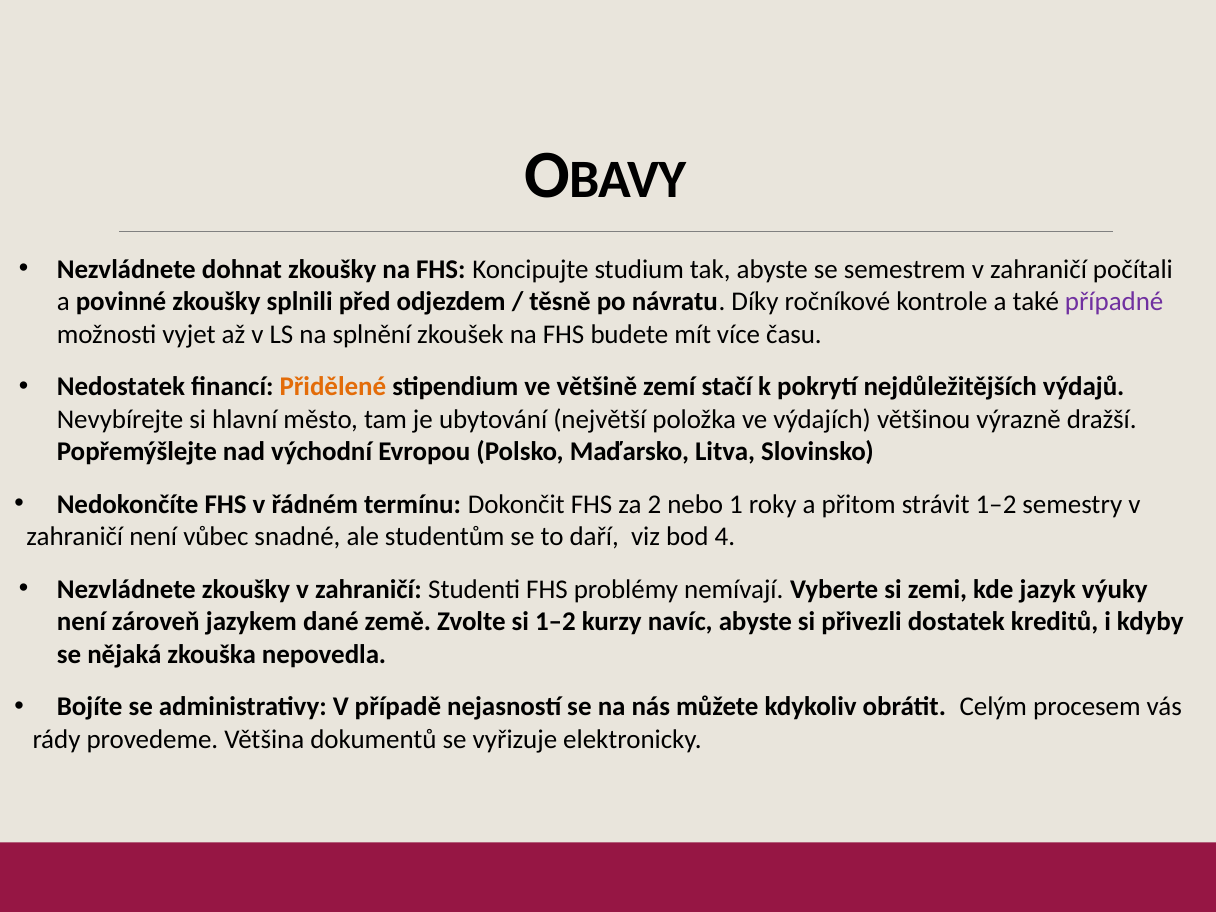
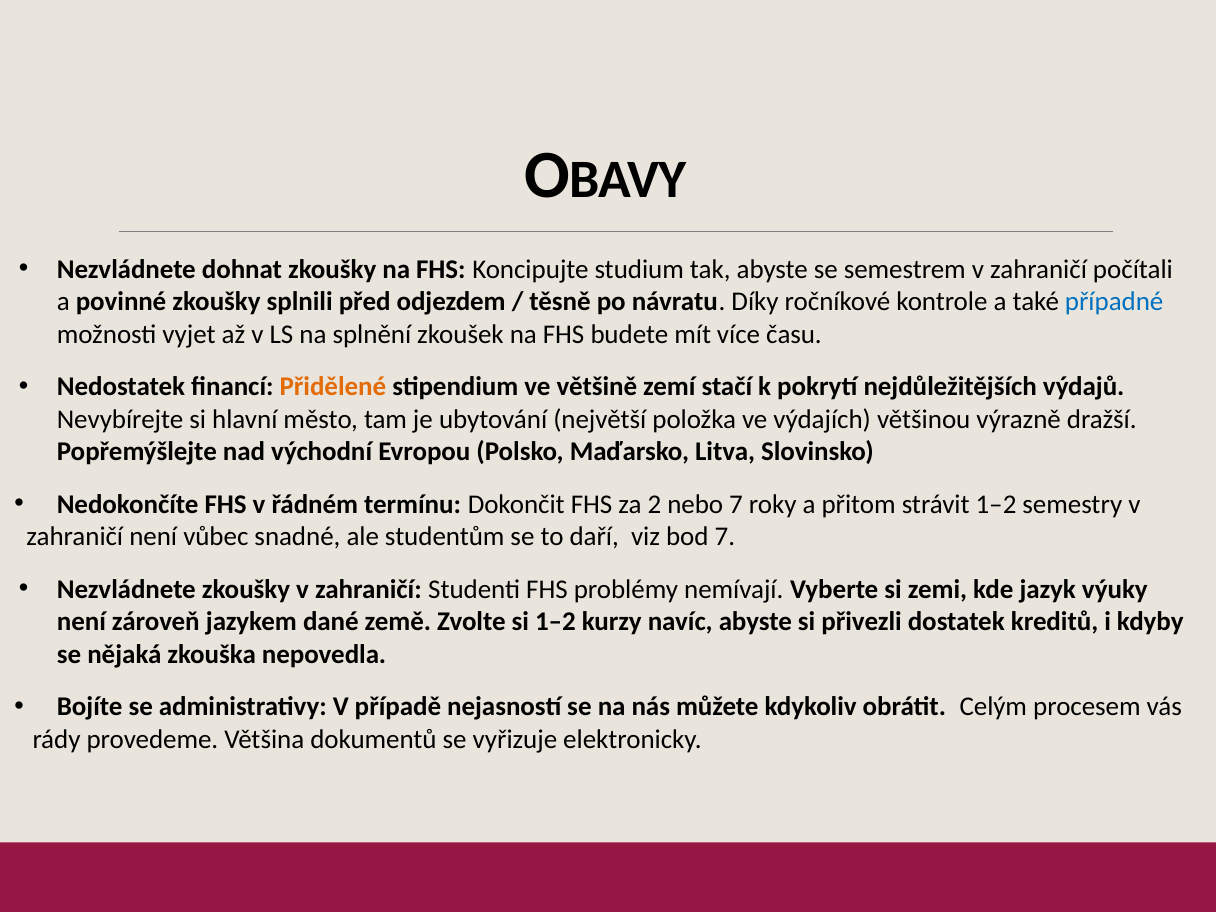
případné colour: purple -> blue
nebo 1: 1 -> 7
bod 4: 4 -> 7
